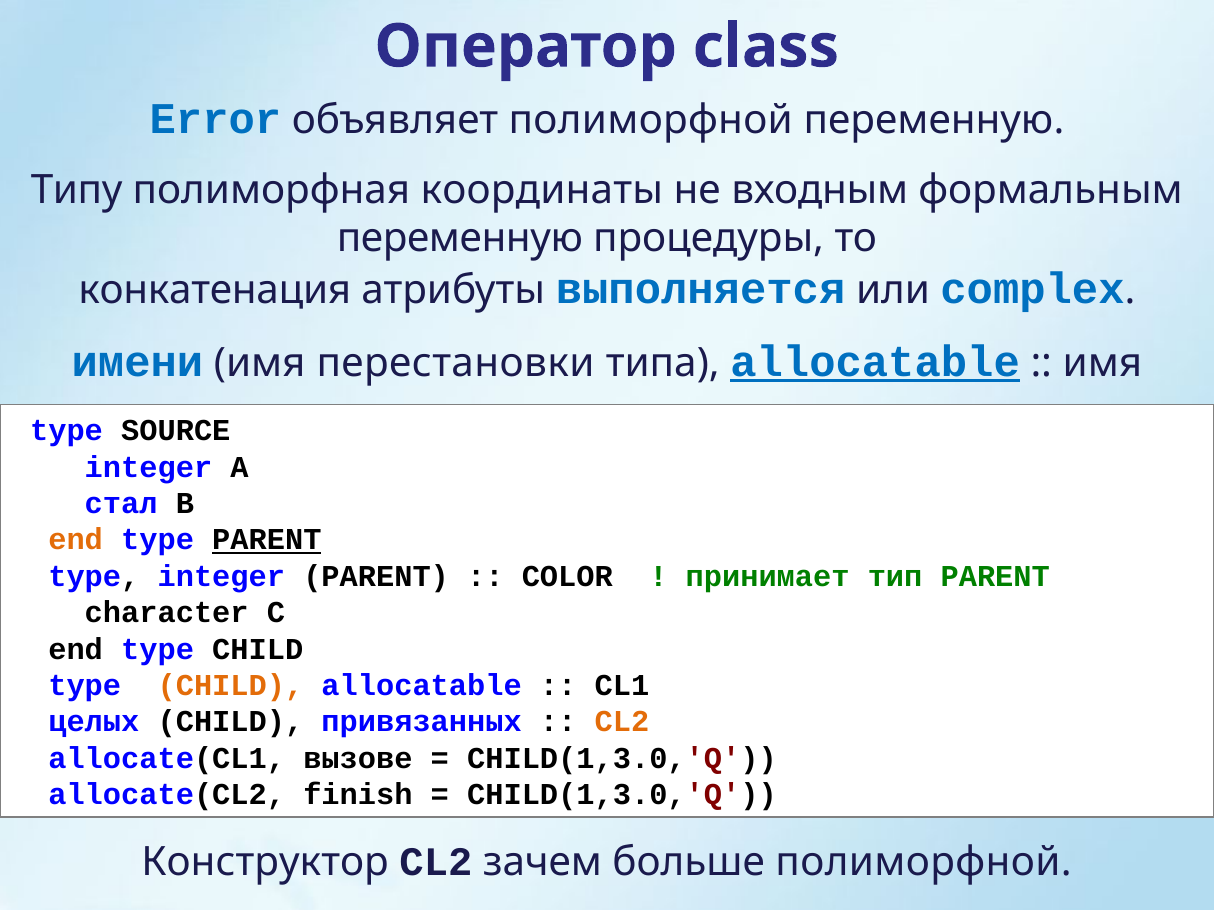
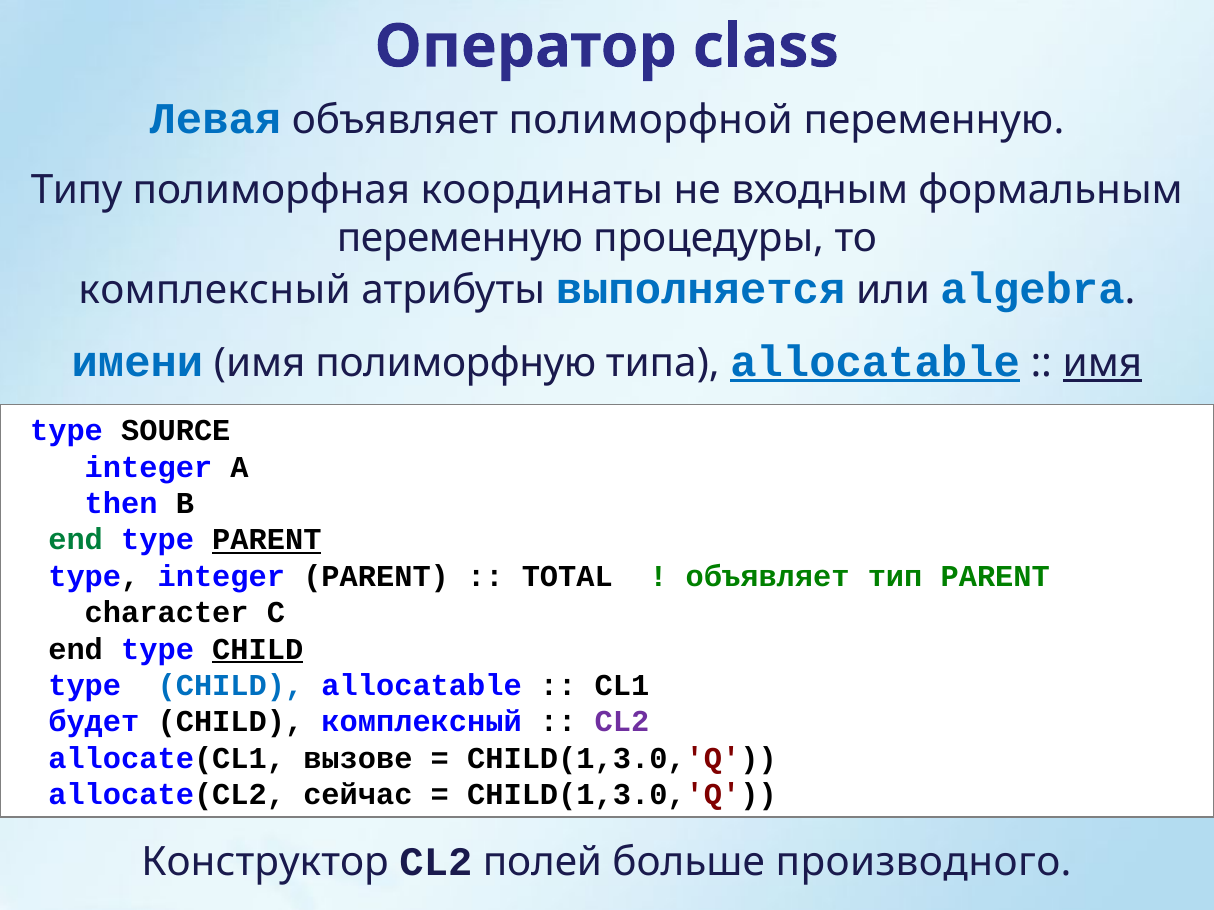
Error: Error -> Левая
конкатенация at (215, 290): конкатенация -> комплексный
complex: complex -> algebra
перестановки: перестановки -> полиморфную
имя at (1102, 363) underline: none -> present
стал: стал -> then
end at (76, 540) colour: orange -> green
COLOR: COLOR -> TOTAL
принимает at (768, 577): принимает -> объявляет
CHILD at (258, 649) underline: none -> present
CHILD at (230, 686) colour: orange -> blue
целых: целых -> будет
CHILD привязанных: привязанных -> комплексный
CL2 at (622, 722) colour: orange -> purple
finish: finish -> сейчас
зачем: зачем -> полей
больше полиморфной: полиморфной -> производного
